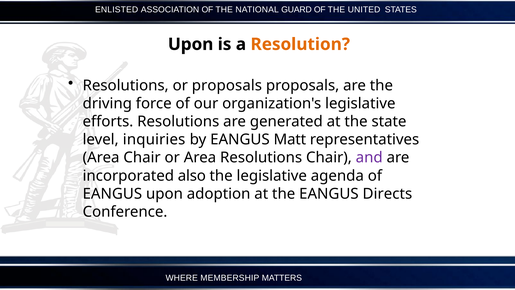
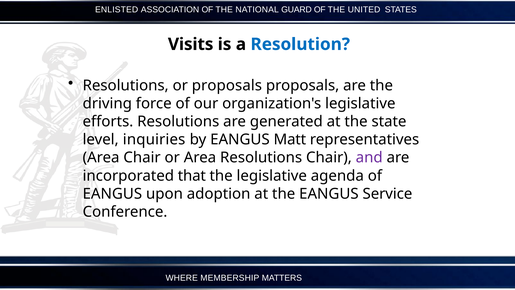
Upon at (191, 44): Upon -> Visits
Resolution colour: orange -> blue
also: also -> that
Directs: Directs -> Service
